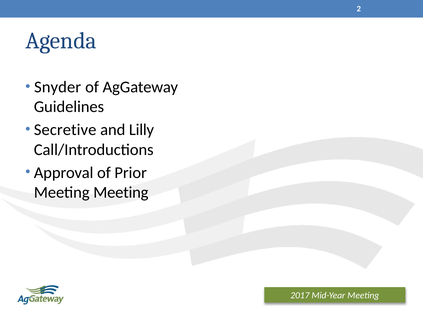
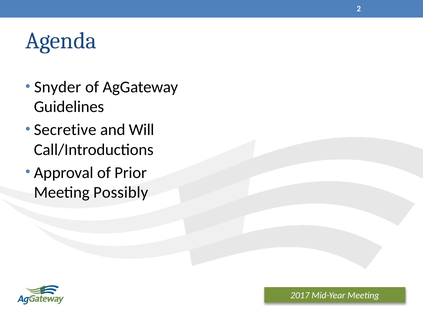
Lilly: Lilly -> Will
Meeting Meeting: Meeting -> Possibly
